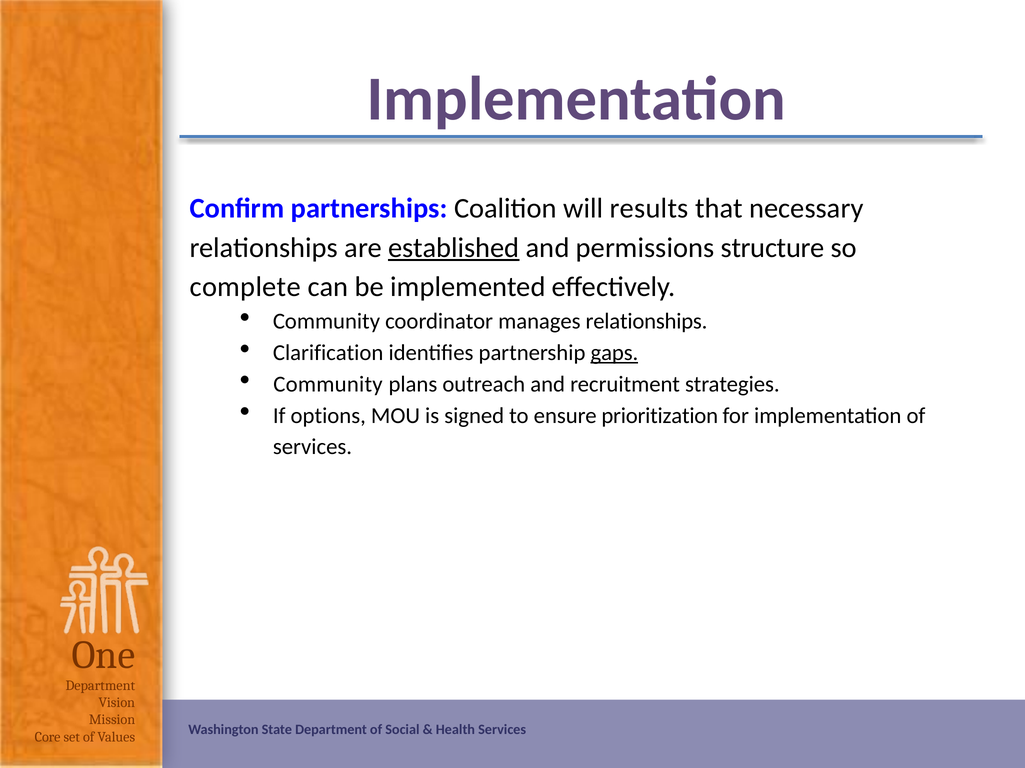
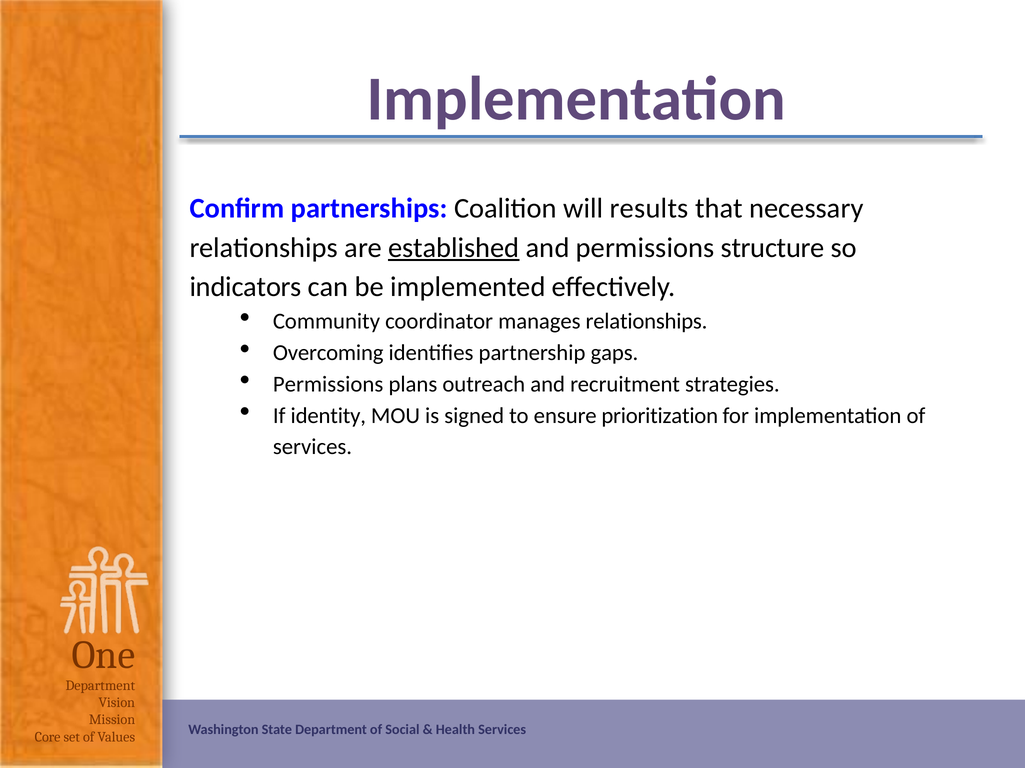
complete: complete -> indicators
Clarification: Clarification -> Overcoming
gaps underline: present -> none
Community at (328, 385): Community -> Permissions
options: options -> identity
